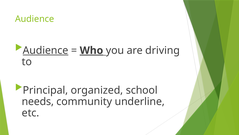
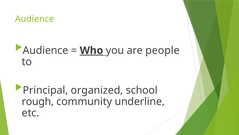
Audience at (46, 50) underline: present -> none
driving: driving -> people
needs: needs -> rough
